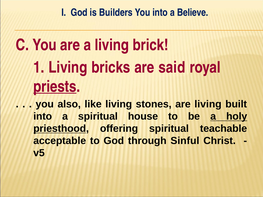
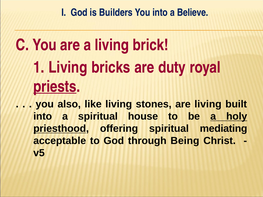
said: said -> duty
teachable: teachable -> mediating
Sinful: Sinful -> Being
